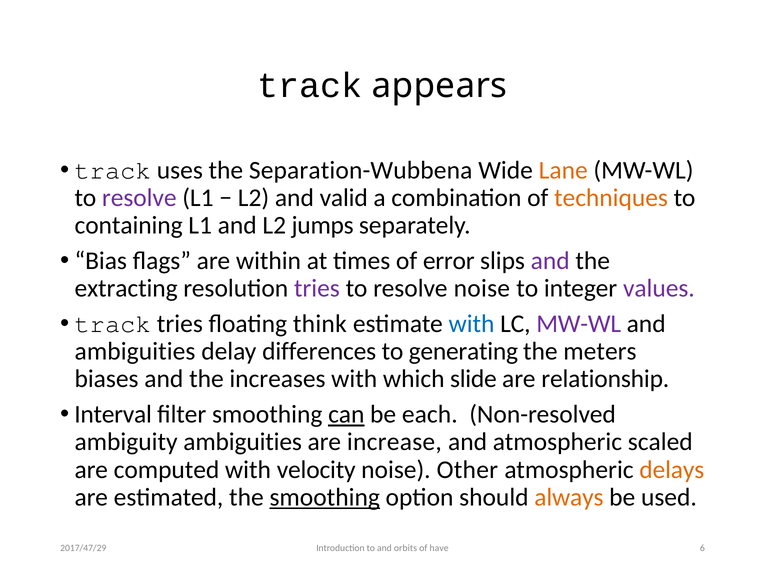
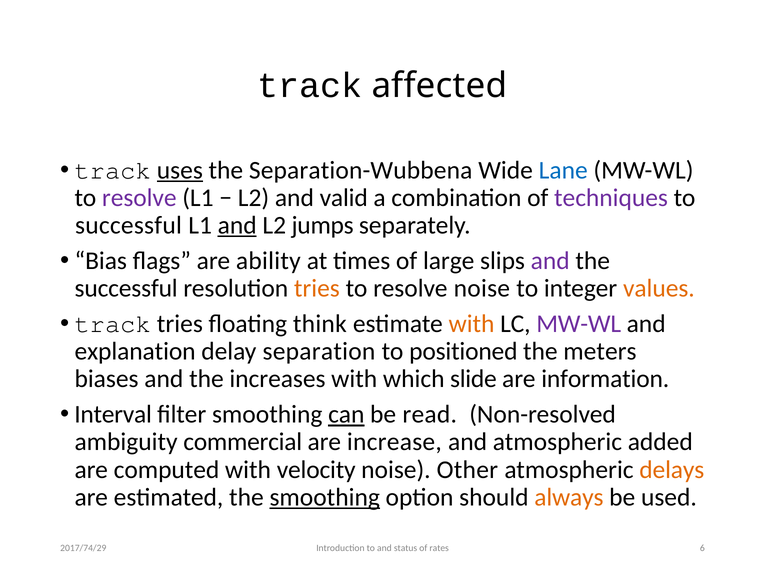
appears: appears -> affected
uses underline: none -> present
Lane colour: orange -> blue
techniques colour: orange -> purple
containing at (129, 225): containing -> successful
and at (237, 225) underline: none -> present
within: within -> ability
error: error -> large
extracting at (126, 288): extracting -> successful
tries at (317, 288) colour: purple -> orange
values colour: purple -> orange
with at (472, 324) colour: blue -> orange
ambiguities at (135, 351): ambiguities -> explanation
differences: differences -> separation
generating: generating -> positioned
relationship: relationship -> information
each: each -> read
ambiguity ambiguities: ambiguities -> commercial
scaled: scaled -> added
orbits: orbits -> status
have: have -> rates
2017/47/29: 2017/47/29 -> 2017/74/29
